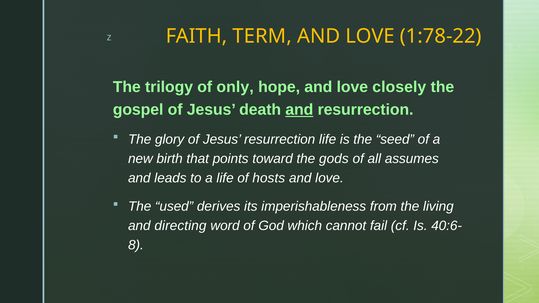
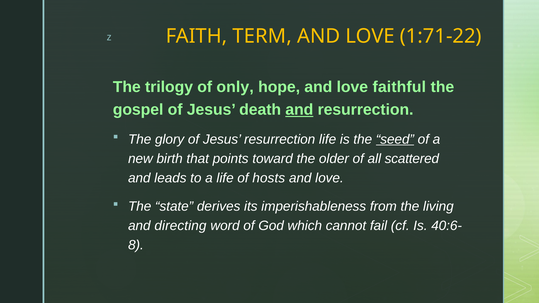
1:78-22: 1:78-22 -> 1:71-22
closely: closely -> faithful
seed underline: none -> present
gods: gods -> older
assumes: assumes -> scattered
used: used -> state
